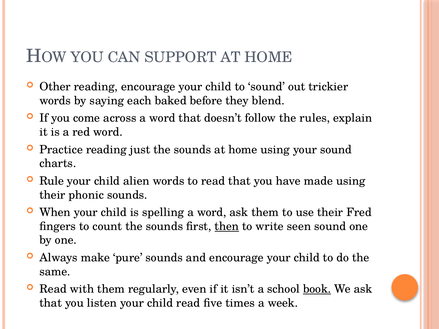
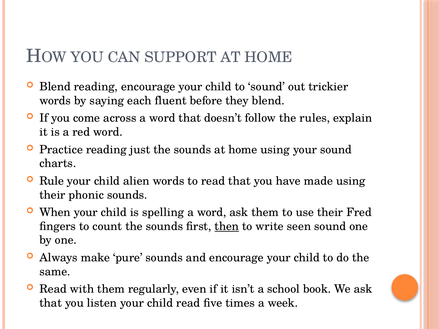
Other at (55, 87): Other -> Blend
baked: baked -> fluent
book underline: present -> none
